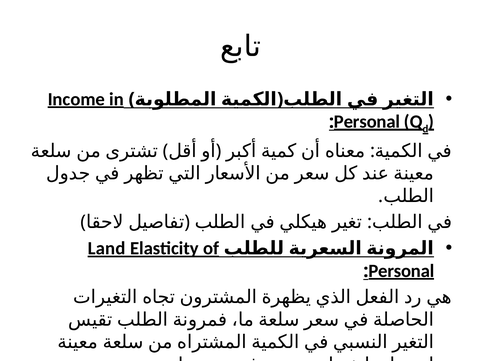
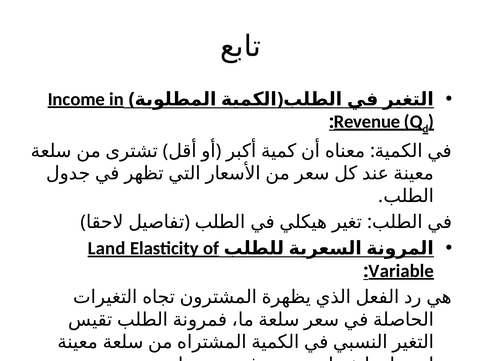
Personal at (367, 122): Personal -> Revenue
Personal at (401, 271): Personal -> Variable
